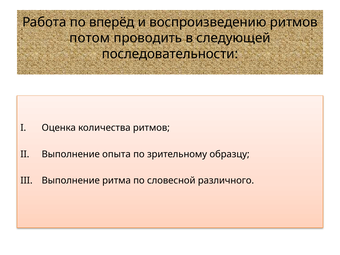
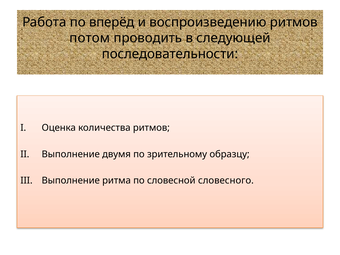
опыта: опыта -> двумя
различного: различного -> словесного
